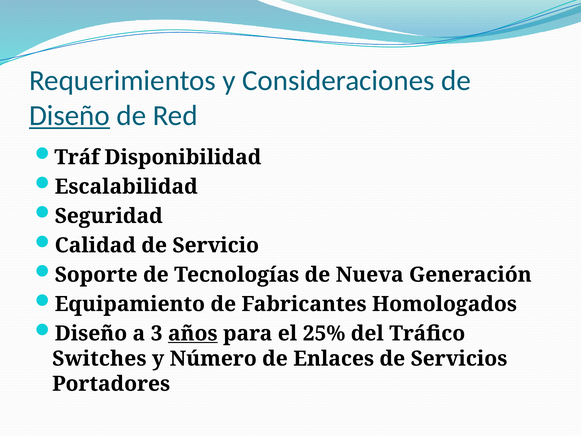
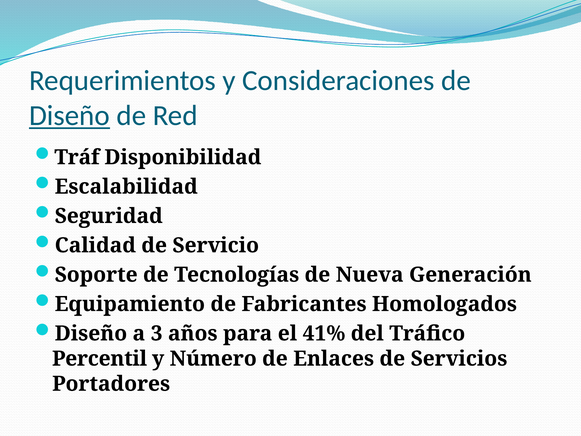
años underline: present -> none
25%: 25% -> 41%
Switches: Switches -> Percentil
